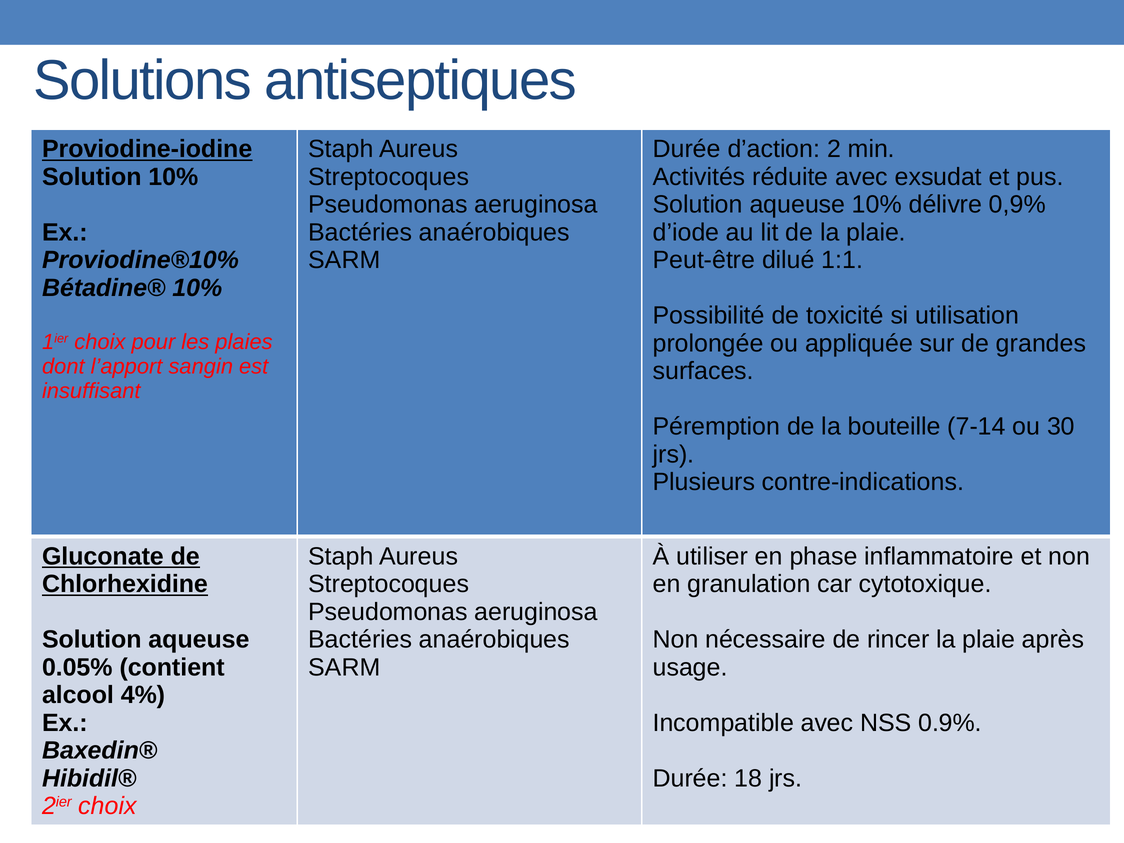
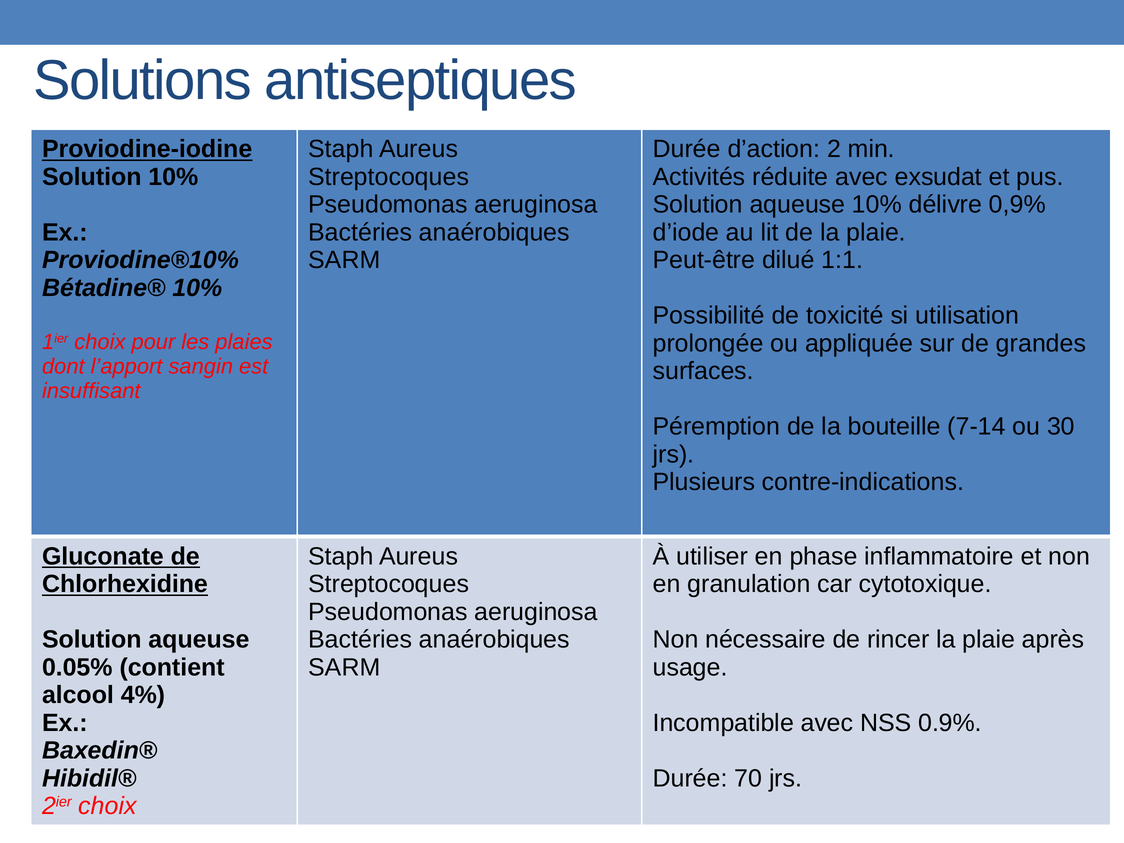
18: 18 -> 70
